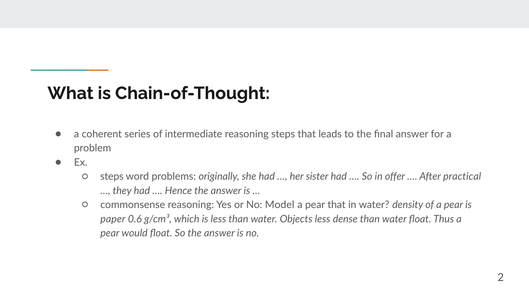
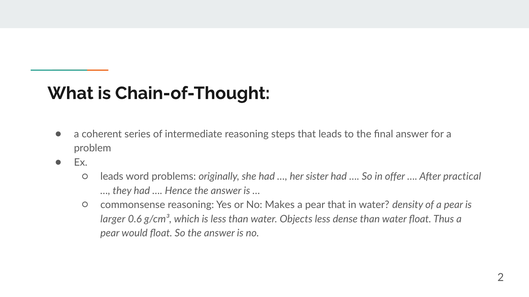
steps at (112, 177): steps -> leads
Model: Model -> Makes
paper: paper -> larger
